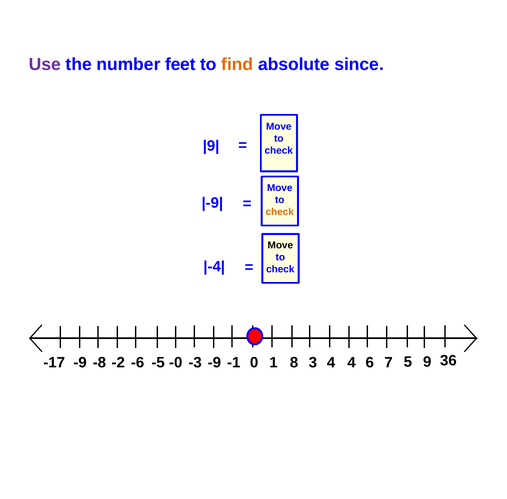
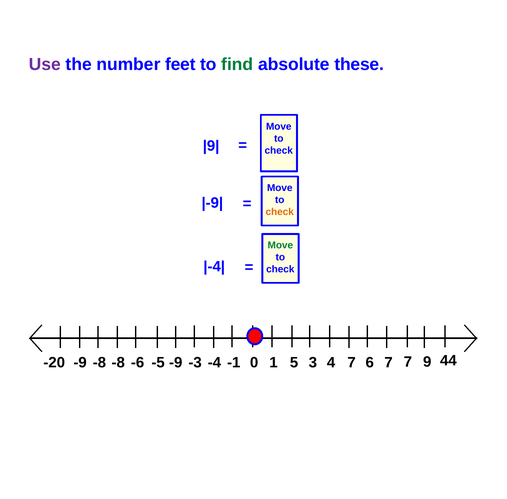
find colour: orange -> green
since: since -> these
Move at (280, 245) colour: black -> green
-17: -17 -> -20
-2 at (118, 362): -2 -> -8
-0 at (176, 362): -0 -> -9
-9 at (214, 362): -9 -> -4
8: 8 -> 5
4 4: 4 -> 7
7 5: 5 -> 7
36: 36 -> 44
